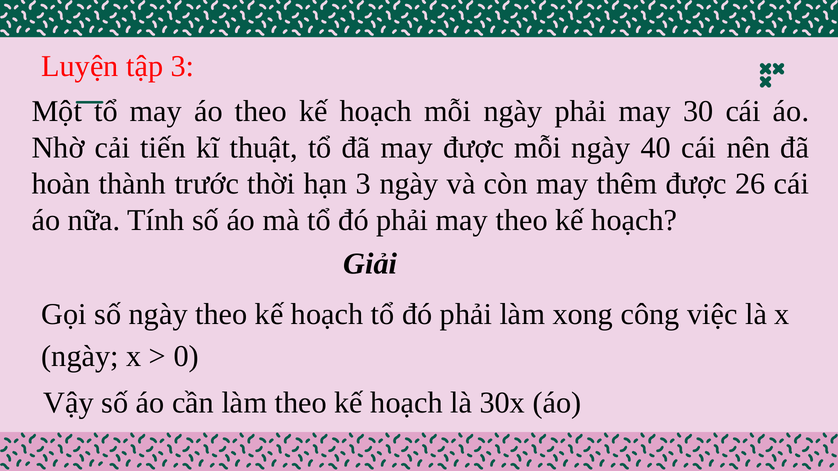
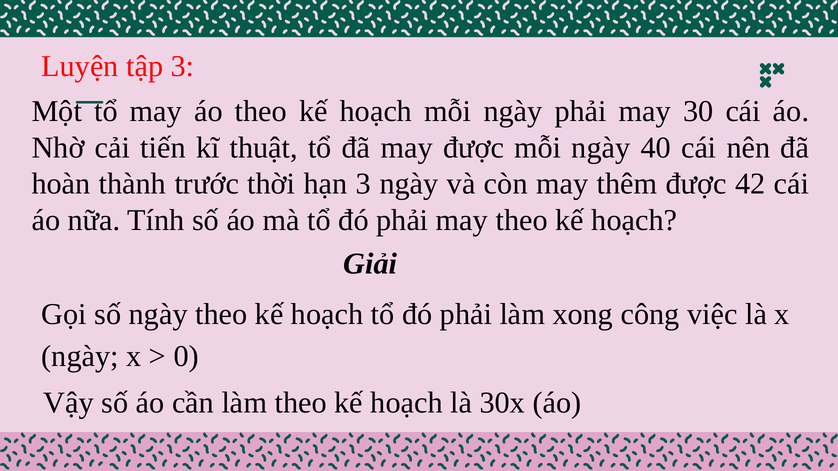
26: 26 -> 42
